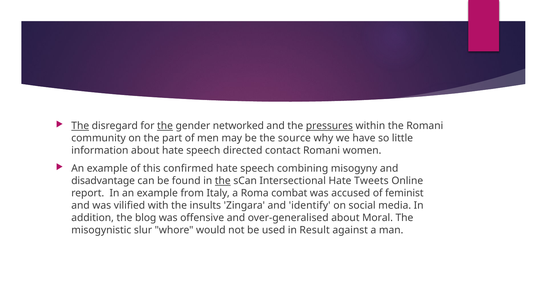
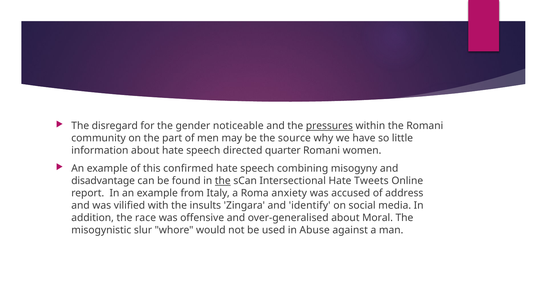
The at (80, 126) underline: present -> none
the at (165, 126) underline: present -> none
networked: networked -> noticeable
contact: contact -> quarter
combat: combat -> anxiety
feminist: feminist -> address
blog: blog -> race
Result: Result -> Abuse
